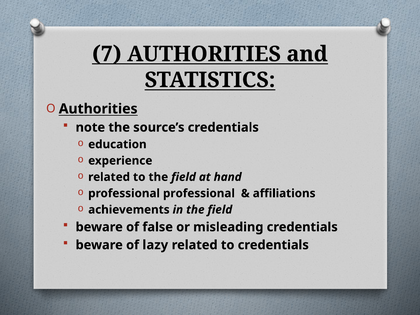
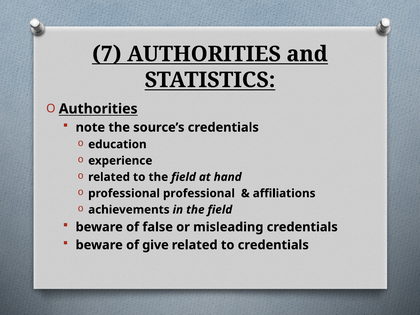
lazy: lazy -> give
